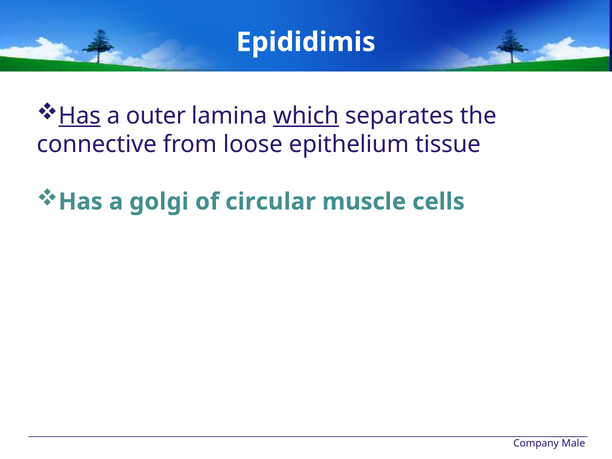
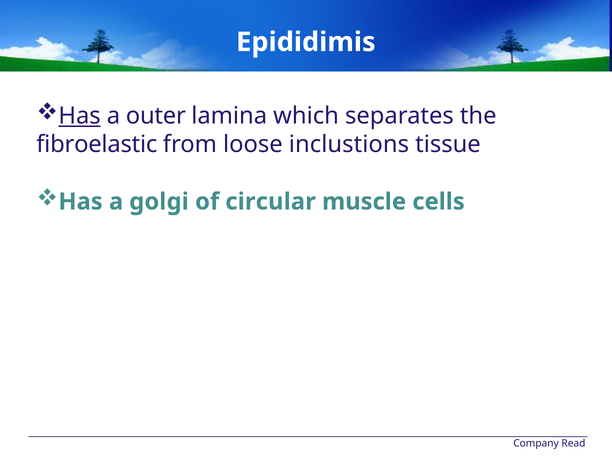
which underline: present -> none
connective: connective -> fibroelastic
epithelium: epithelium -> inclustions
Male: Male -> Read
